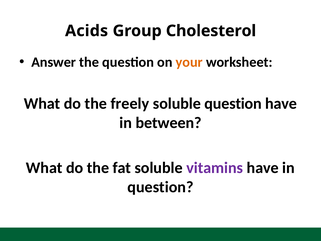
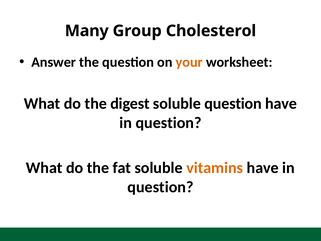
Acids: Acids -> Many
freely: freely -> digest
between at (169, 123): between -> question
vitamins colour: purple -> orange
